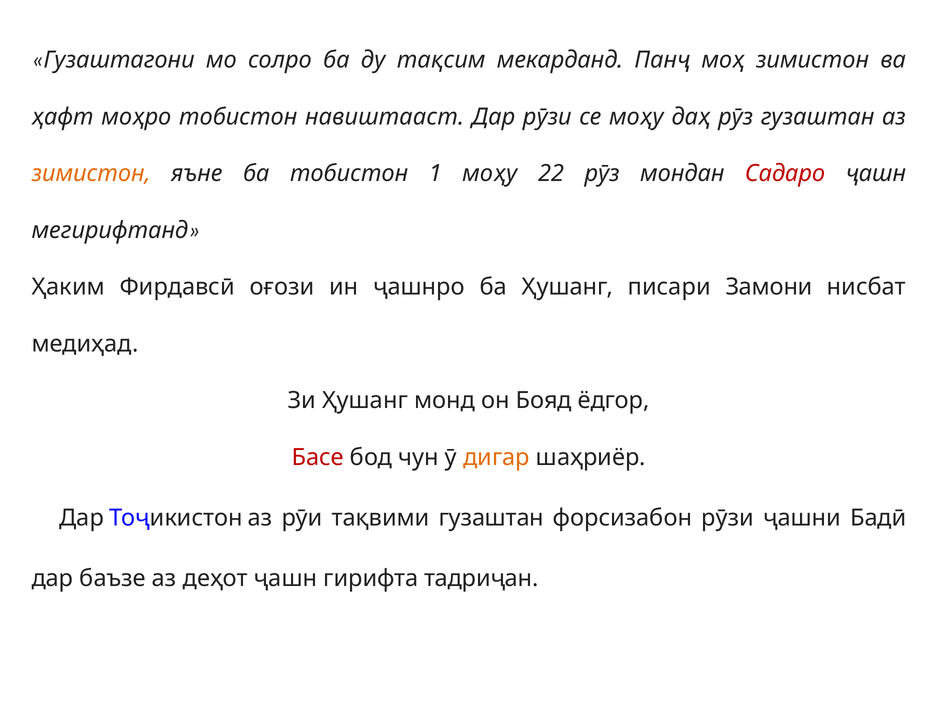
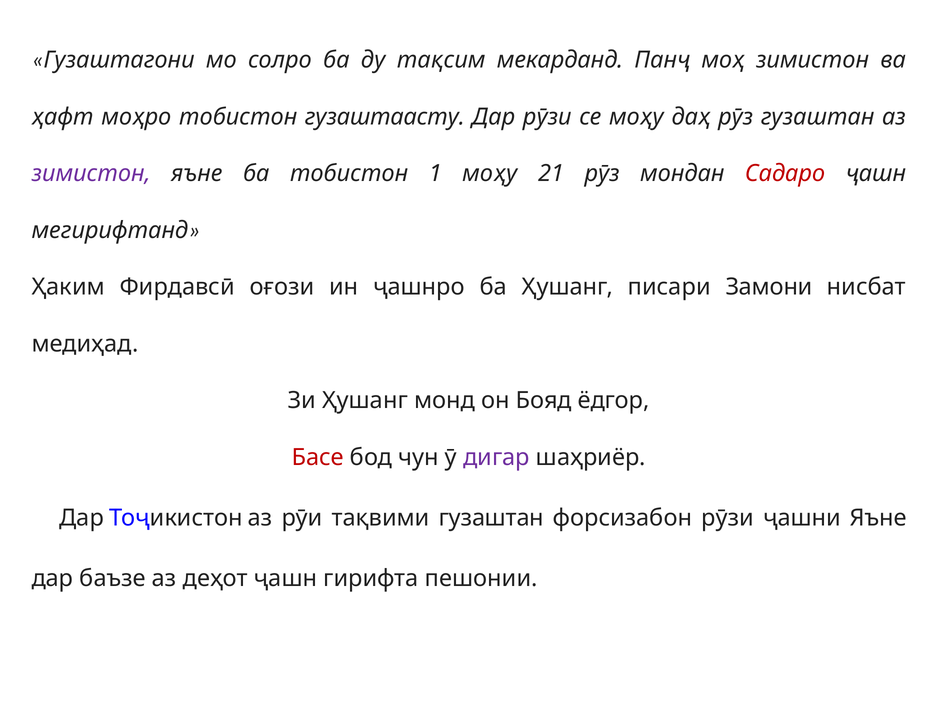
навиштааст: навиштааст -> гузаштаасту
зимистон at (91, 174) colour: orange -> purple
22: 22 -> 21
дигар colour: orange -> purple
ҷашни Бадӣ: Бадӣ -> Яъне
тадриҷан: тадриҷан -> пешонии
